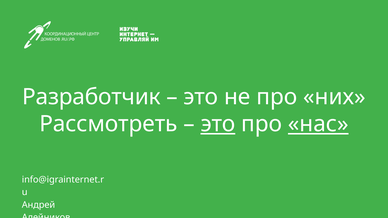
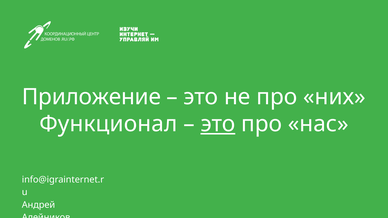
Разработчик: Разработчик -> Приложение
Рассмотреть: Рассмотреть -> Функционал
нас underline: present -> none
